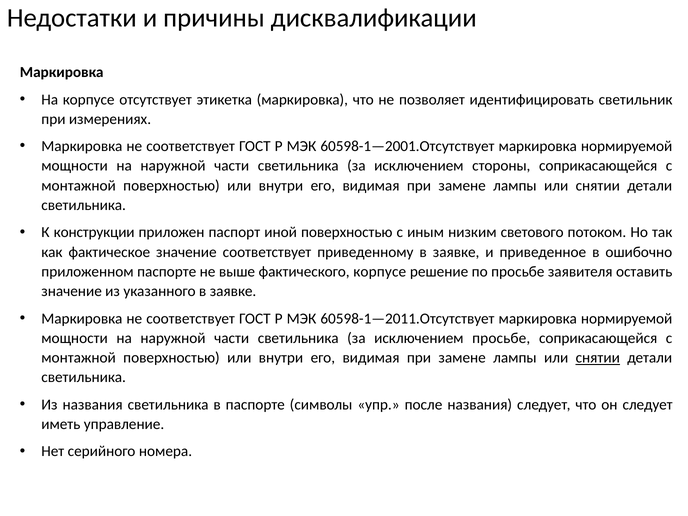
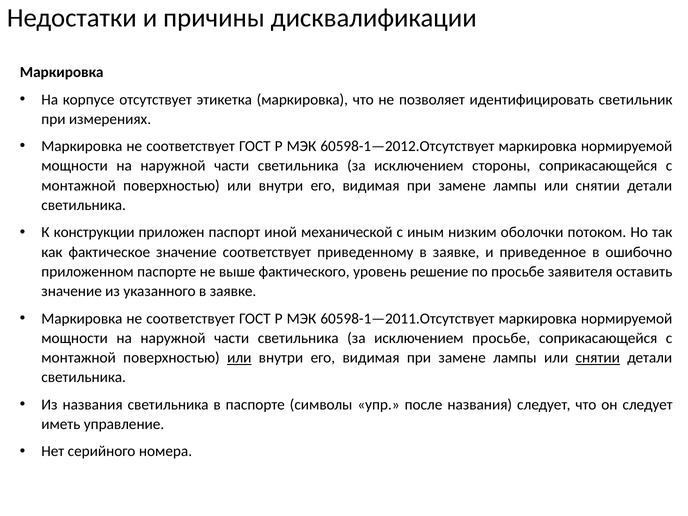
60598-1—2001.Отсутствует: 60598-1—2001.Отсутствует -> 60598-1—2012.Отсутствует
иной поверхностью: поверхностью -> механической
светового: светового -> оболочки
фактического корпусе: корпусе -> уровень
или at (239, 358) underline: none -> present
